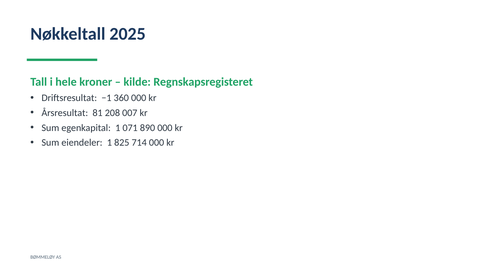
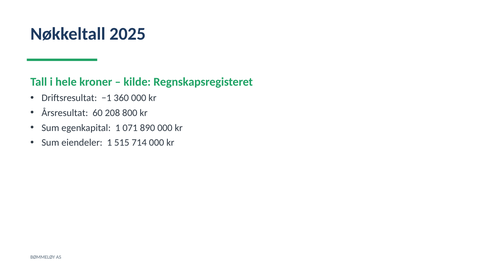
81: 81 -> 60
007: 007 -> 800
825: 825 -> 515
